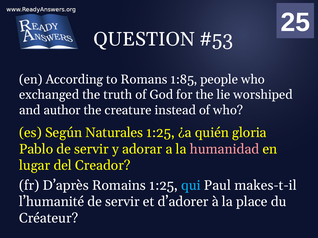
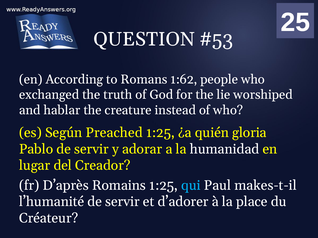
1:85: 1:85 -> 1:62
author: author -> hablar
Naturales: Naturales -> Preached
humanidad colour: pink -> white
